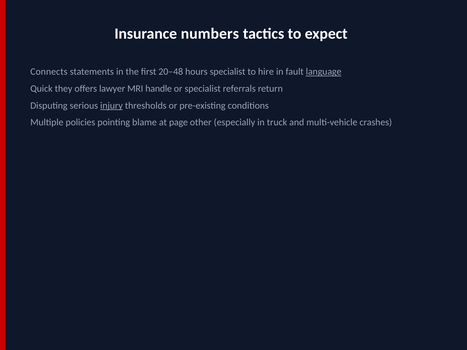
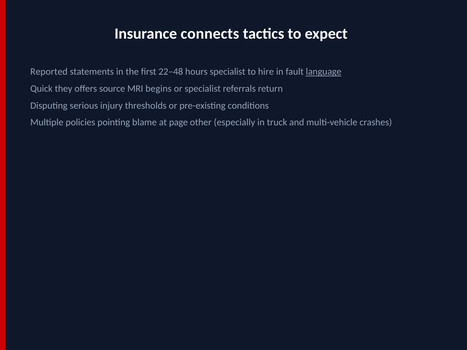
numbers: numbers -> connects
Connects: Connects -> Reported
20–48: 20–48 -> 22–48
lawyer: lawyer -> source
handle: handle -> begins
injury underline: present -> none
